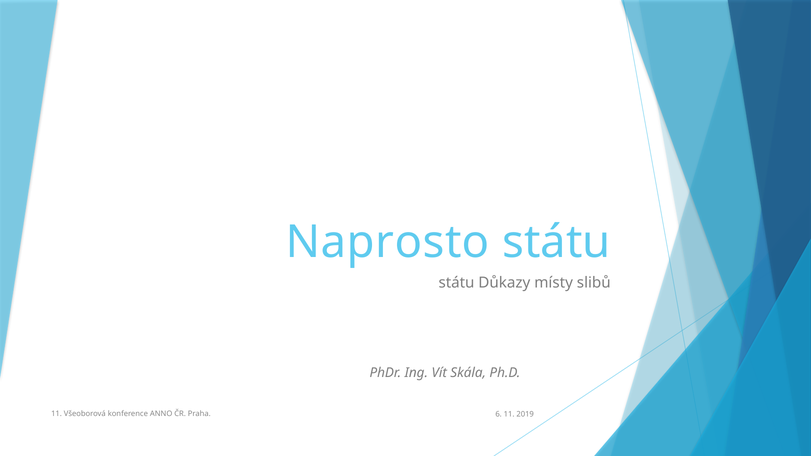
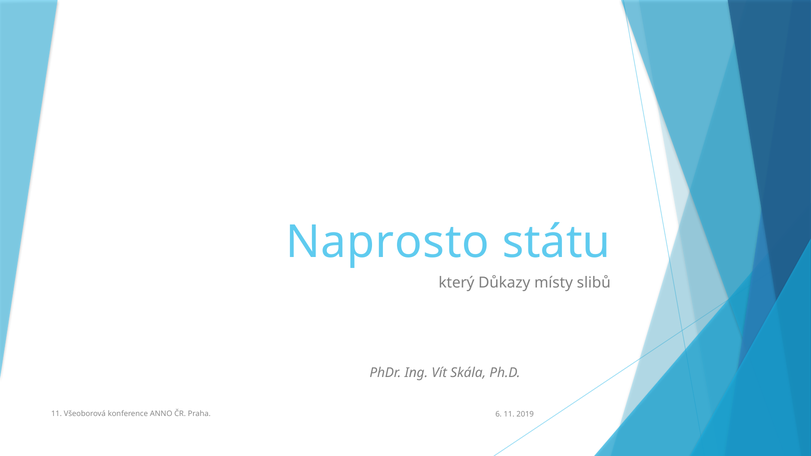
státu at (457, 283): státu -> který
